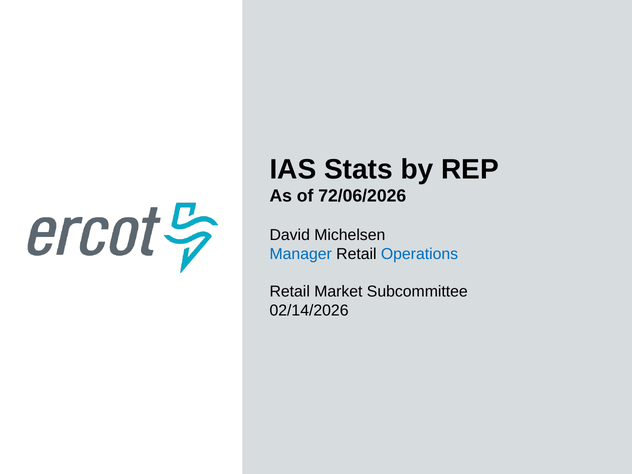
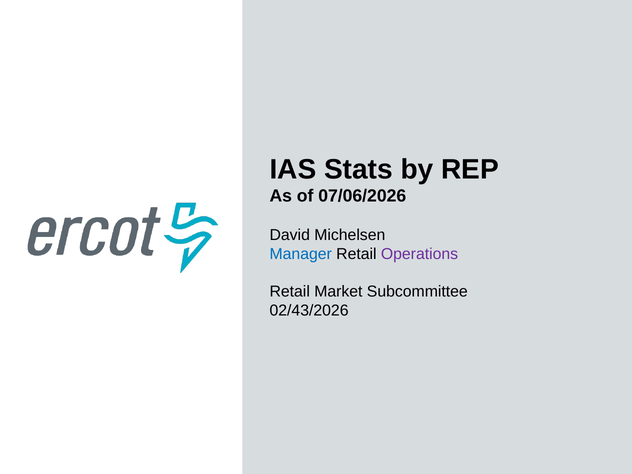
72/06/2026: 72/06/2026 -> 07/06/2026
Operations colour: blue -> purple
02/14/2026: 02/14/2026 -> 02/43/2026
